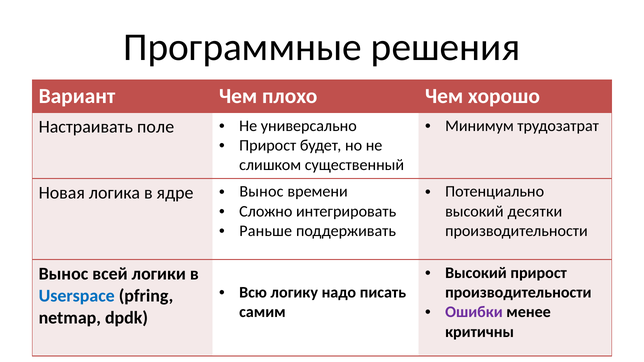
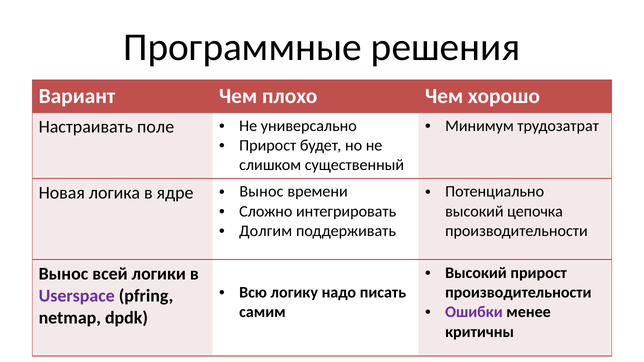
десятки: десятки -> цепочка
Раньше: Раньше -> Долгим
Userspace colour: blue -> purple
